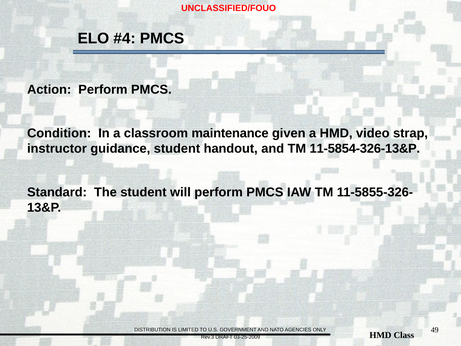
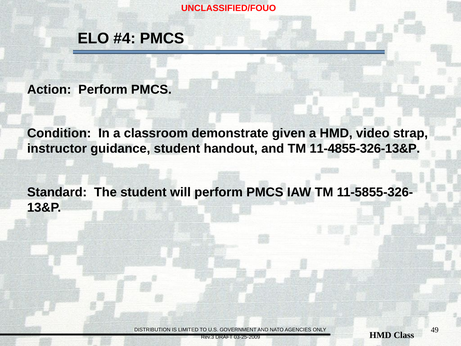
maintenance: maintenance -> demonstrate
11-5854-326-13&P: 11-5854-326-13&P -> 11-4855-326-13&P
